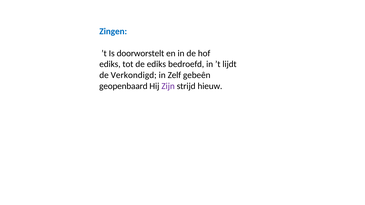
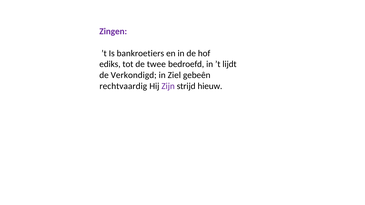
Zingen colour: blue -> purple
doorworstelt: doorworstelt -> bankroetiers
de ediks: ediks -> twee
Zelf: Zelf -> Ziel
geopenbaard: geopenbaard -> rechtvaardig
